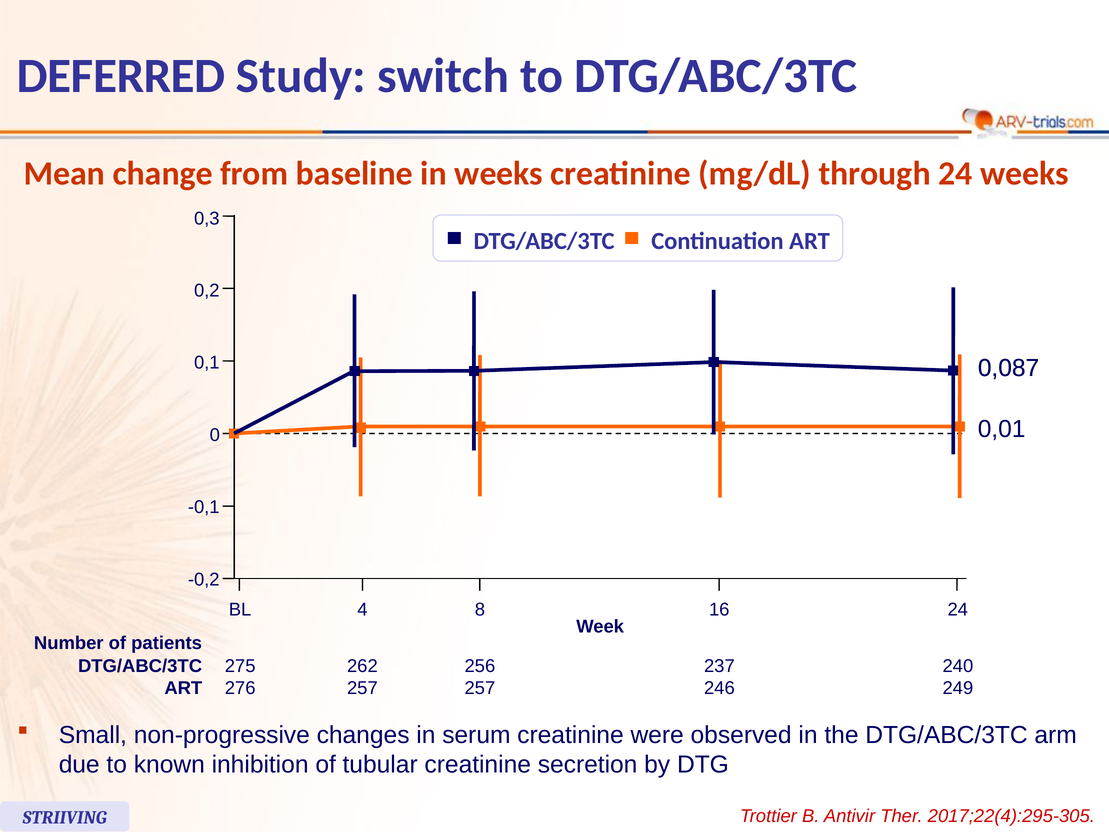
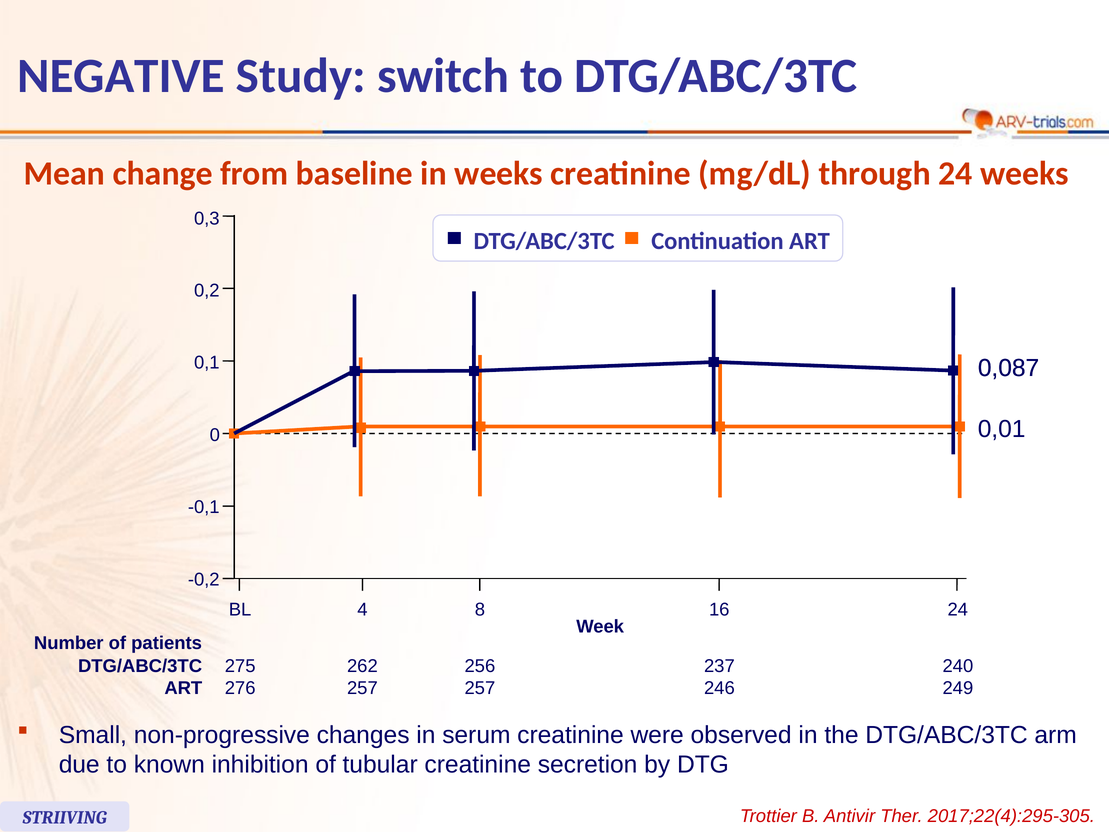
DEFERRED: DEFERRED -> NEGATIVE
